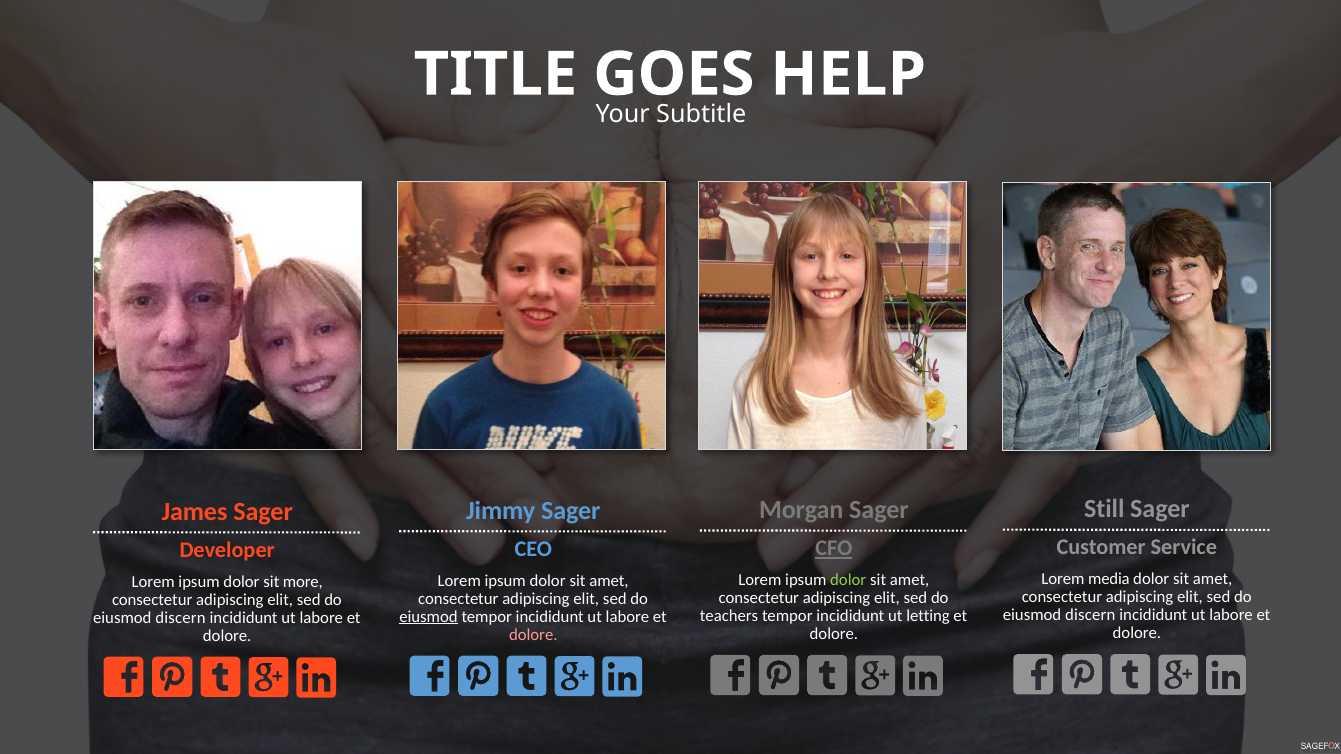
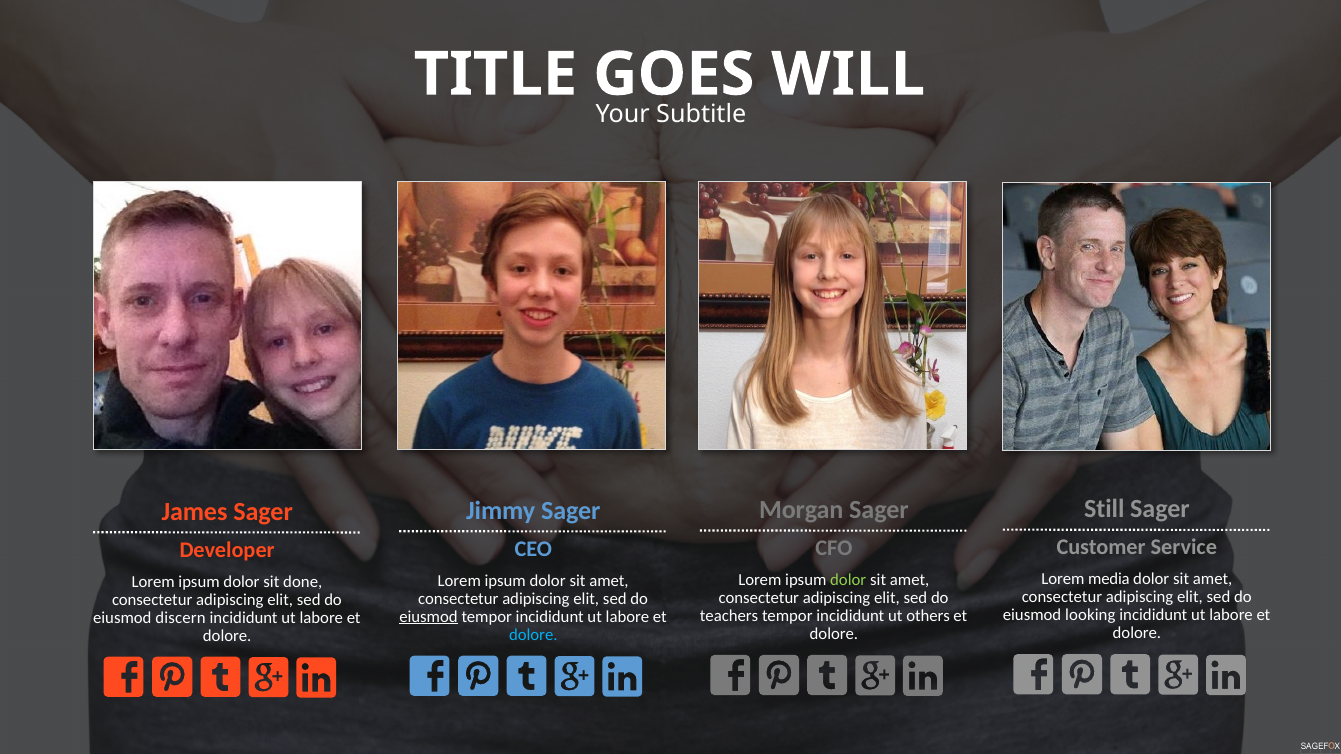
HELP: HELP -> WILL
CFO underline: present -> none
more: more -> done
discern at (1090, 615): discern -> looking
letting: letting -> others
dolore at (533, 635) colour: pink -> light blue
